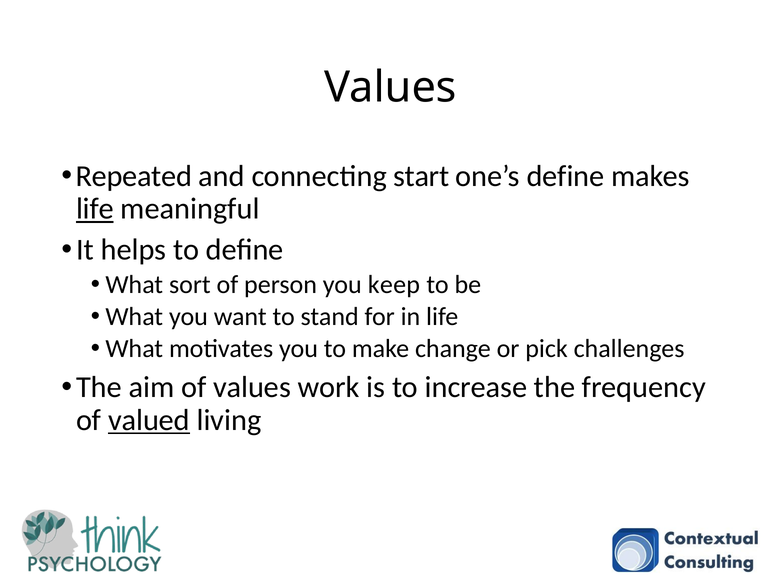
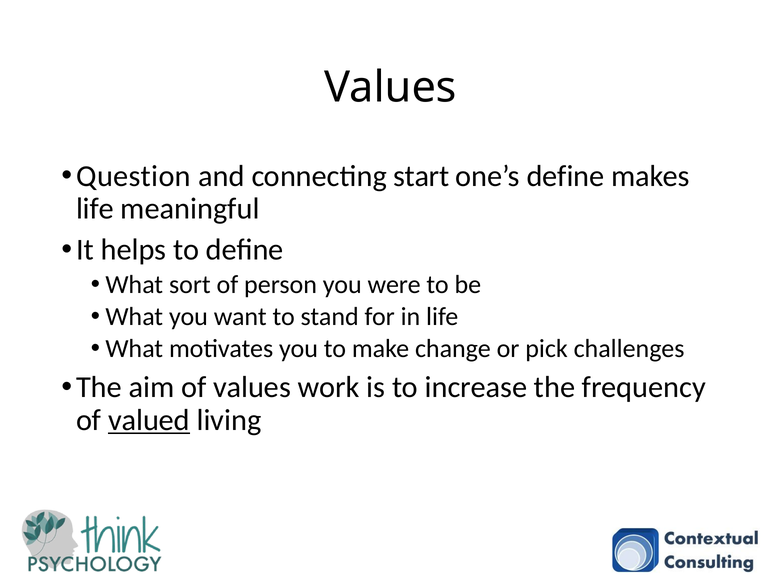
Repeated: Repeated -> Question
life at (95, 209) underline: present -> none
keep: keep -> were
